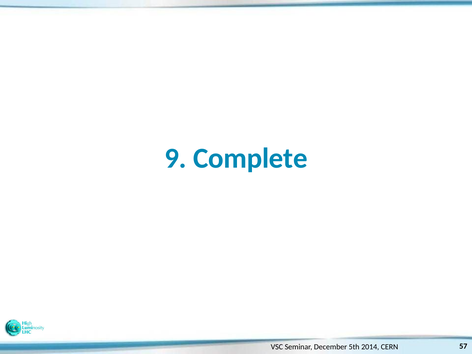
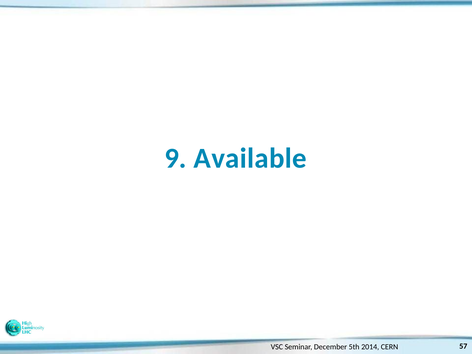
Complete: Complete -> Available
